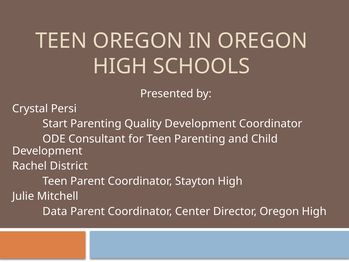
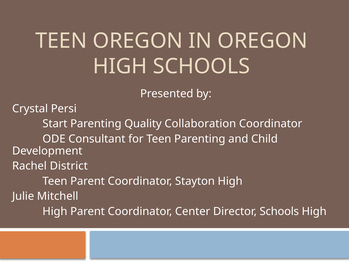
Quality Development: Development -> Collaboration
Data at (55, 211): Data -> High
Director Oregon: Oregon -> Schools
